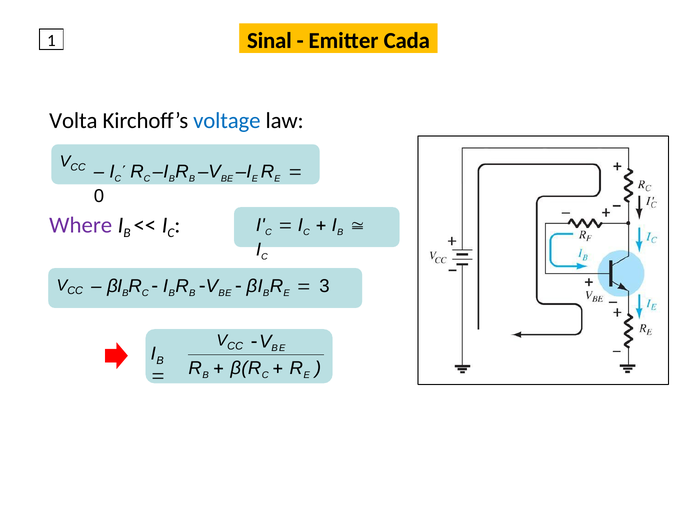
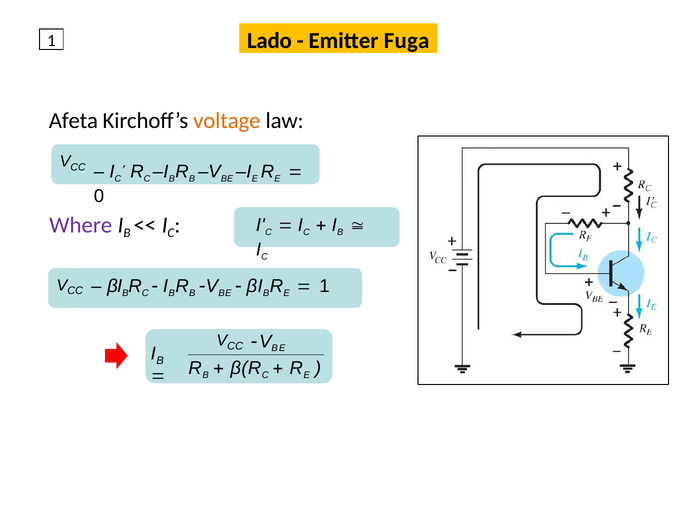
Sinal: Sinal -> Lado
Cada: Cada -> Fuga
Volta: Volta -> Afeta
voltage colour: blue -> orange
3 at (324, 286): 3 -> 1
